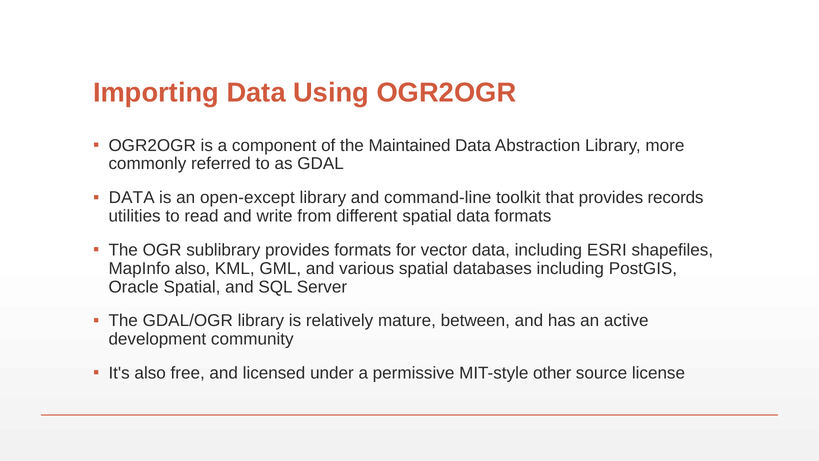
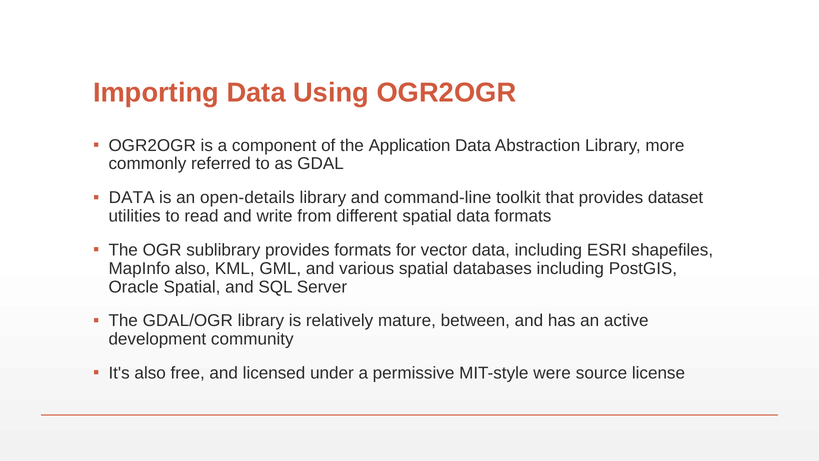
Maintained: Maintained -> Application
open-except: open-except -> open-details
records: records -> dataset
other: other -> were
